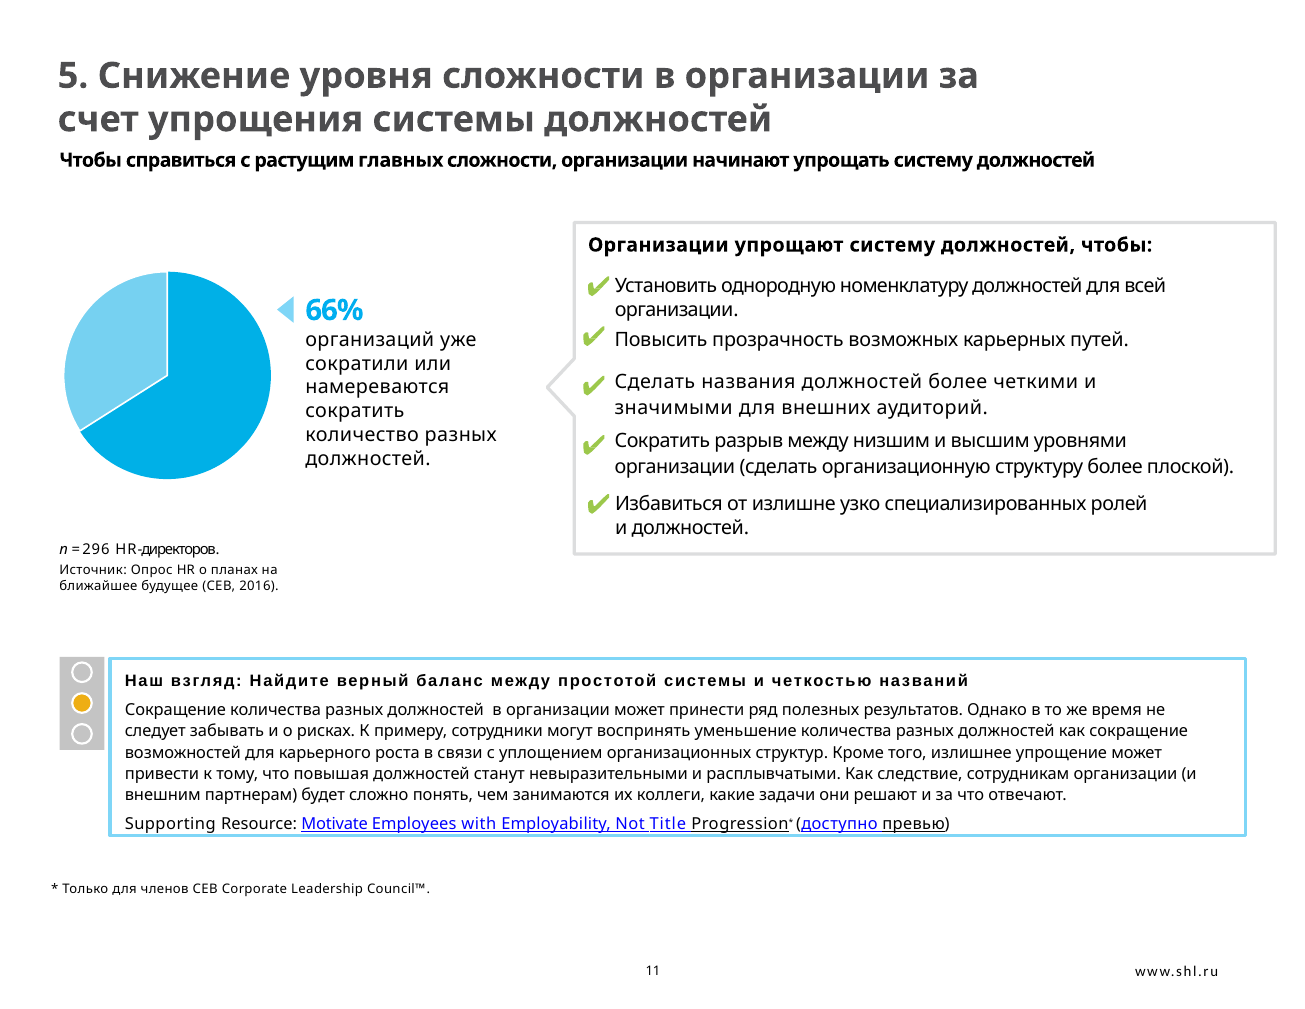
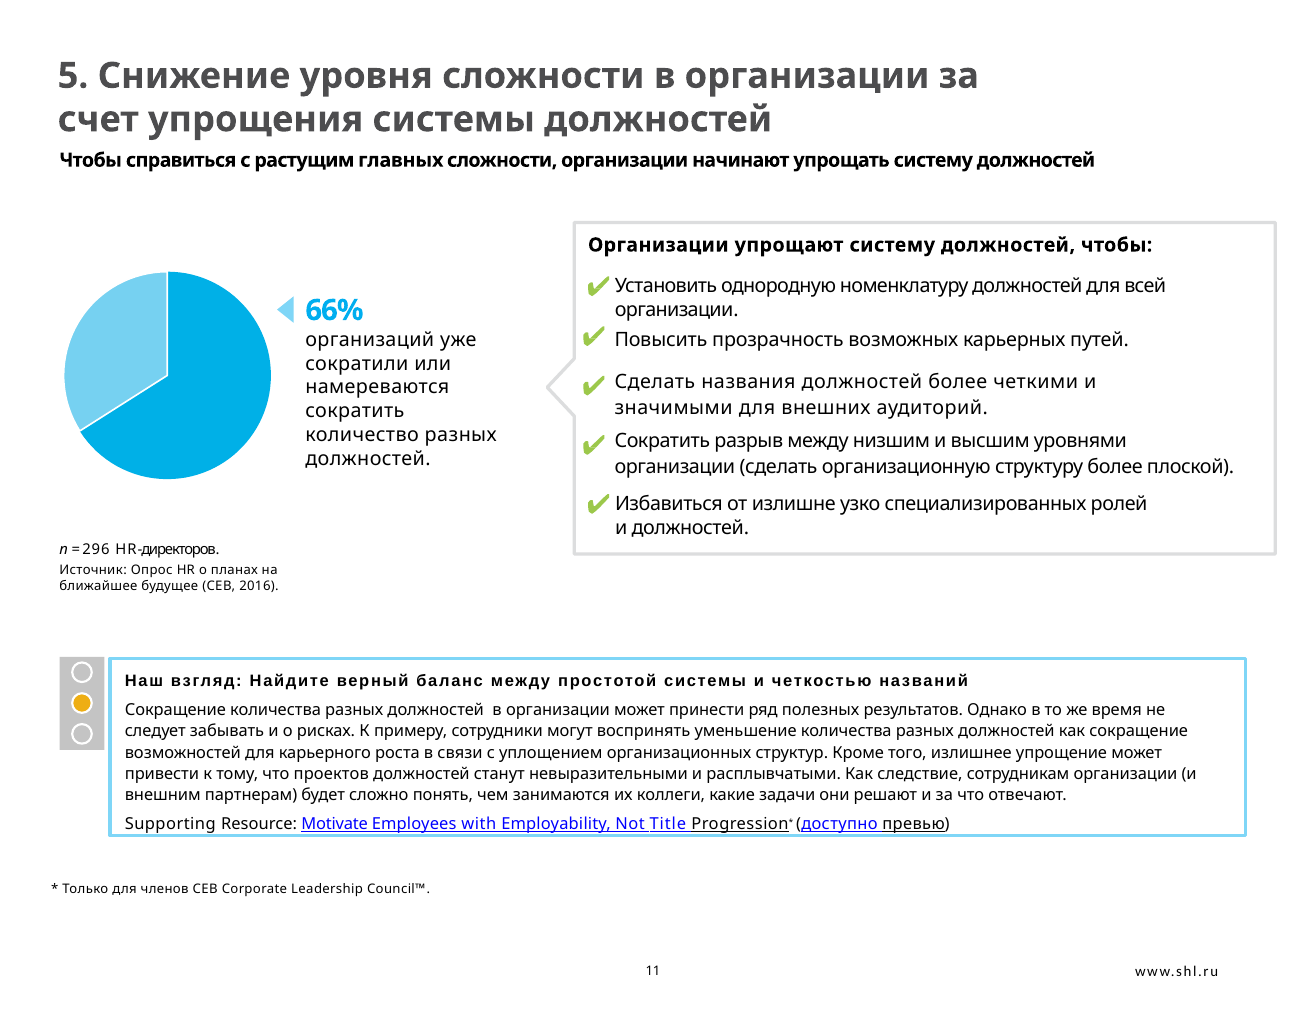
повышая: повышая -> проектов
